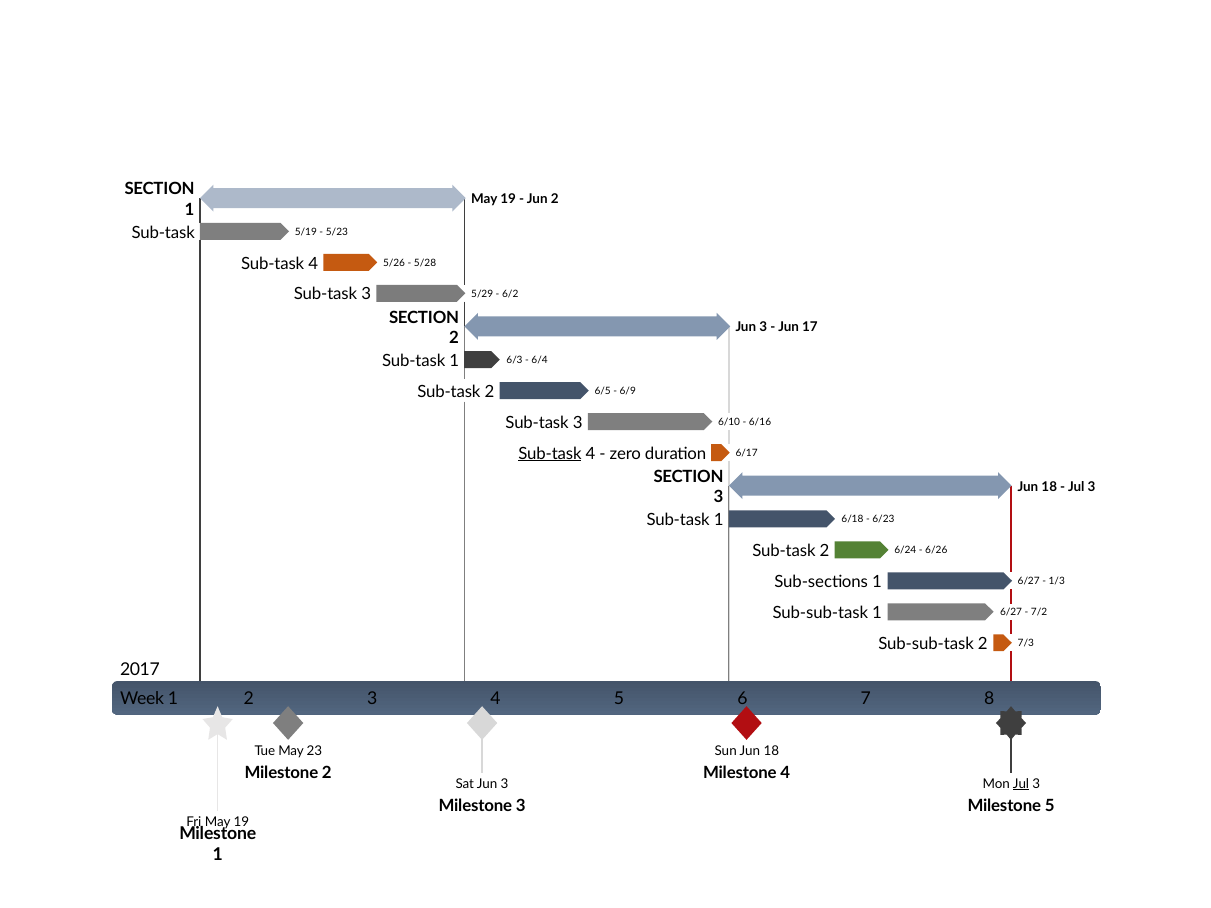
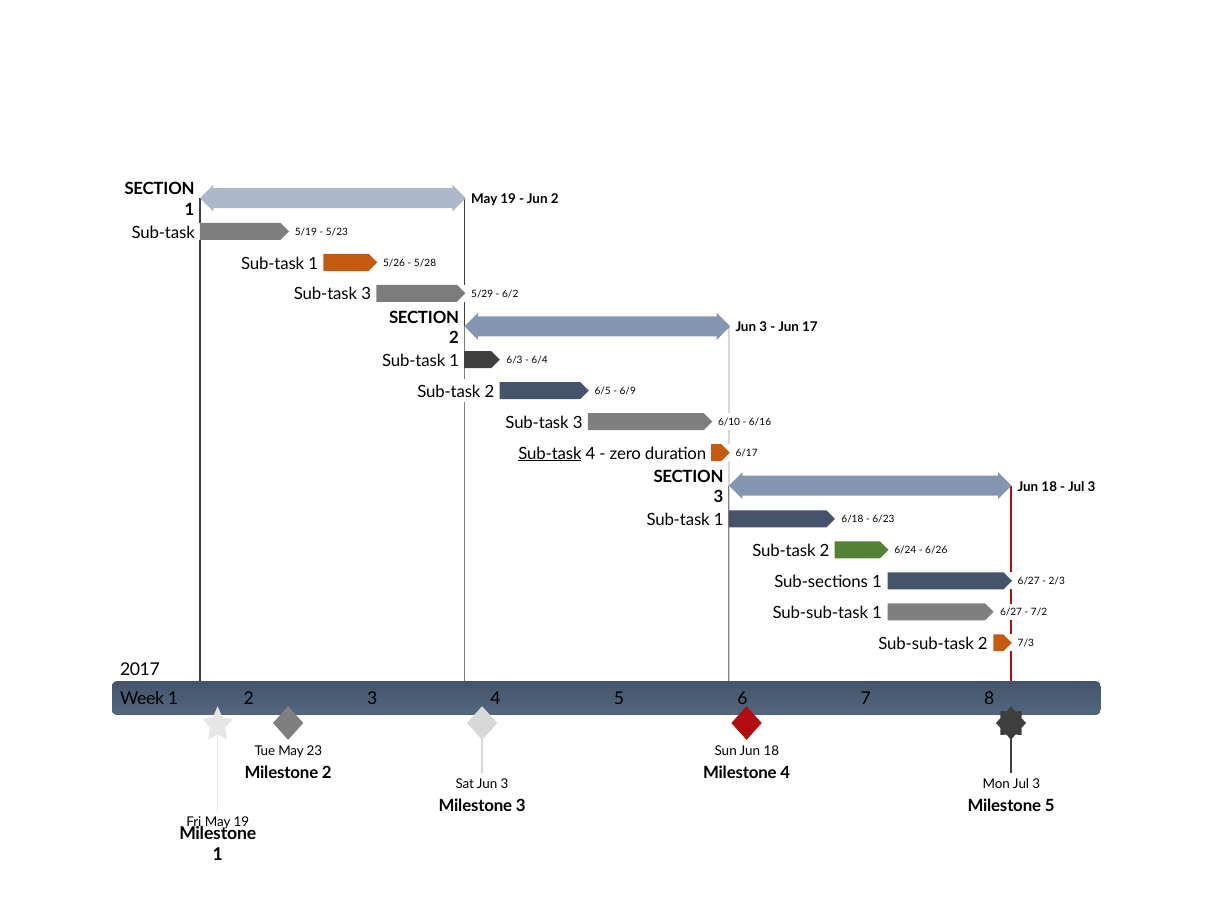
4 at (313, 264): 4 -> 1
1/3: 1/3 -> 2/3
Jul at (1021, 784) underline: present -> none
